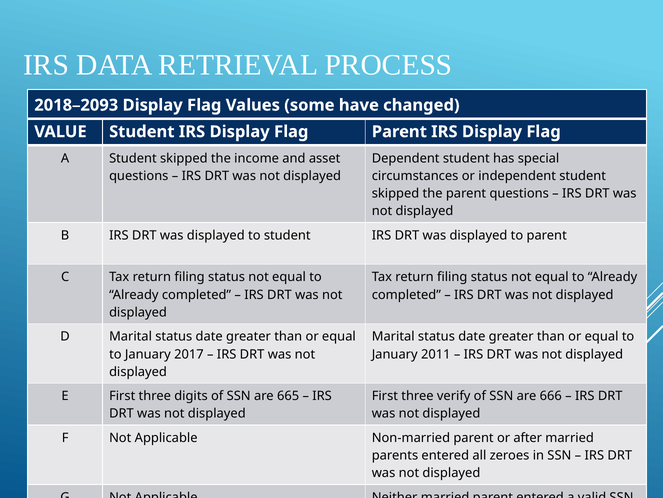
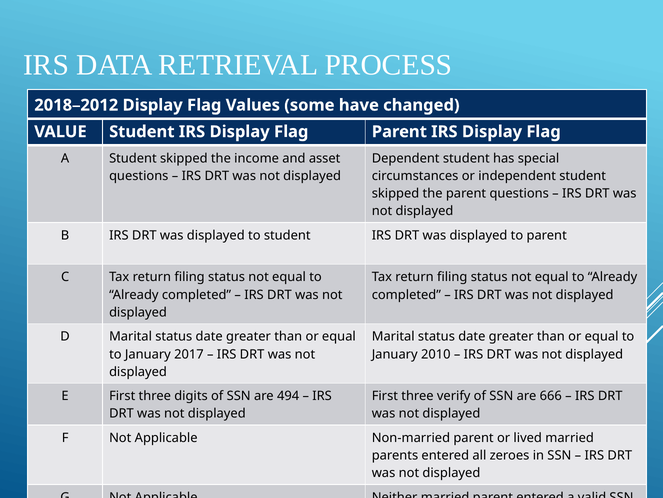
2018–2093: 2018–2093 -> 2018–2012
2011: 2011 -> 2010
665: 665 -> 494
after: after -> lived
